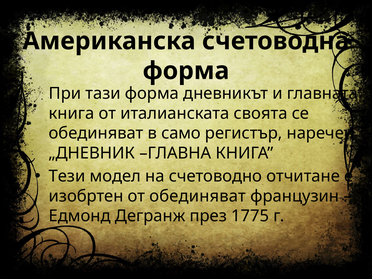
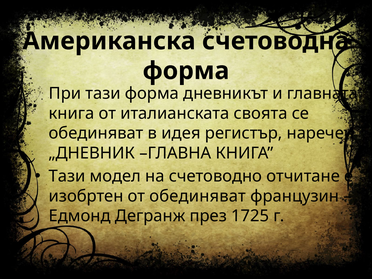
само: само -> идея
Тези at (67, 176): Тези -> Тази
1775: 1775 -> 1725
